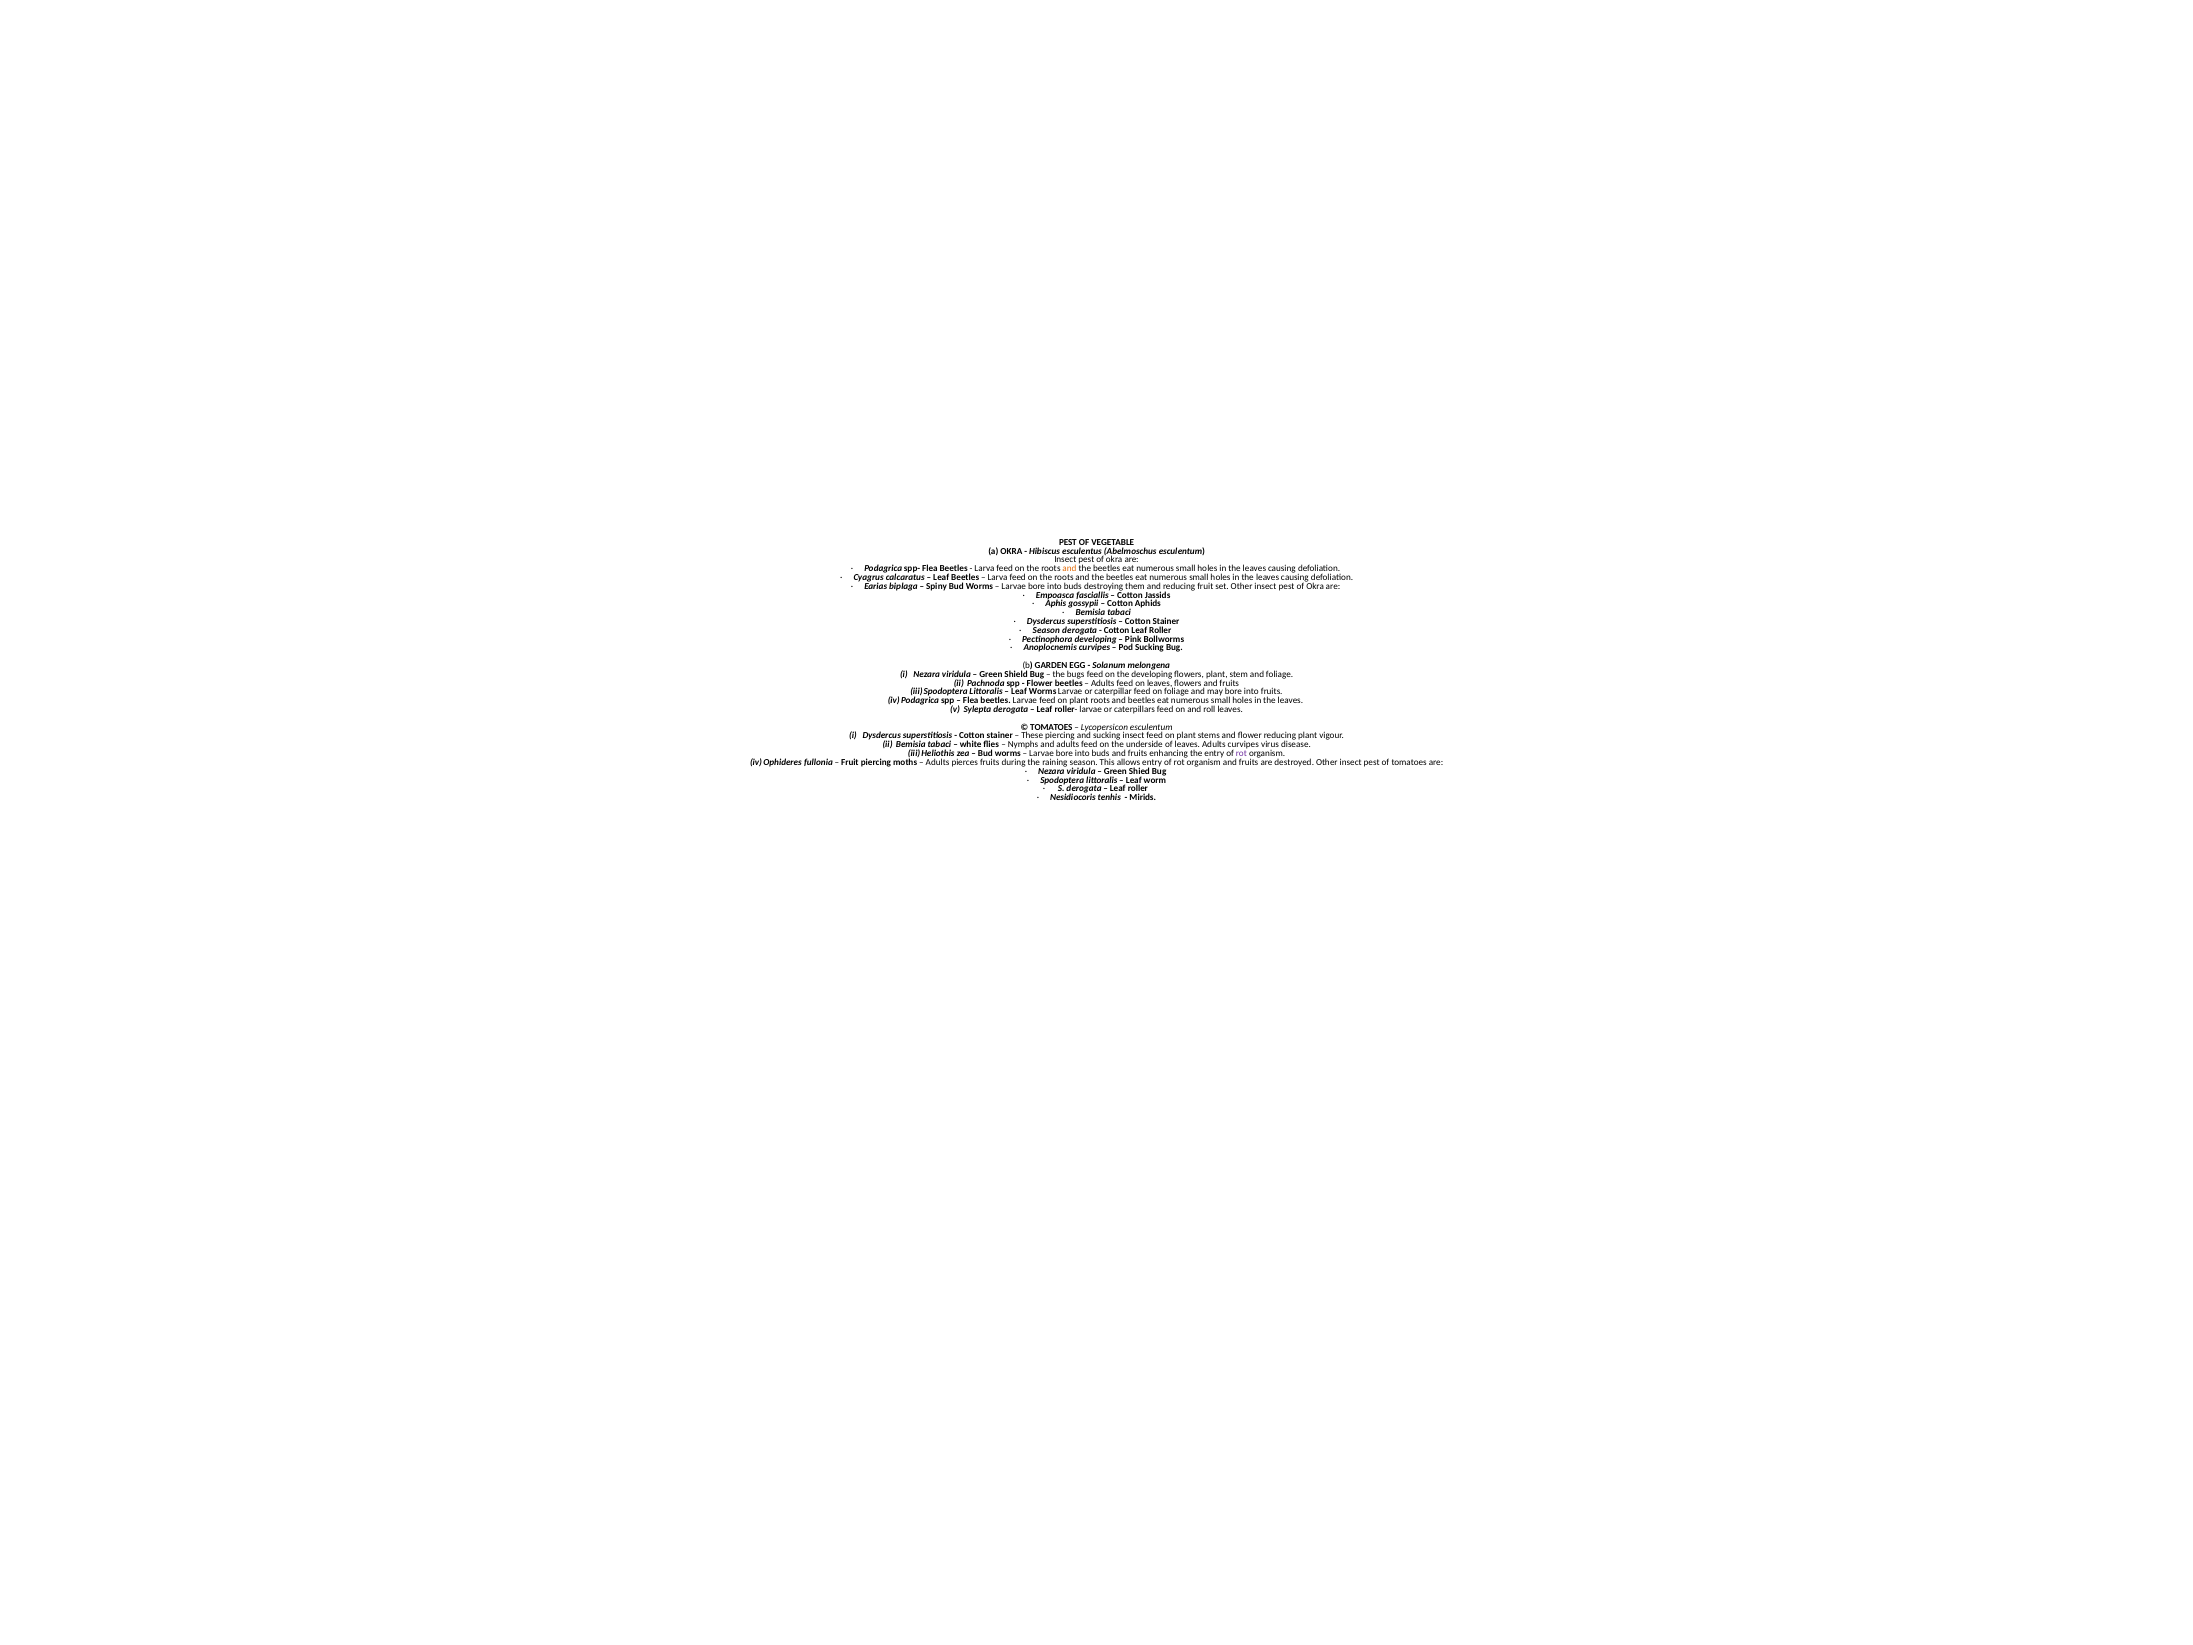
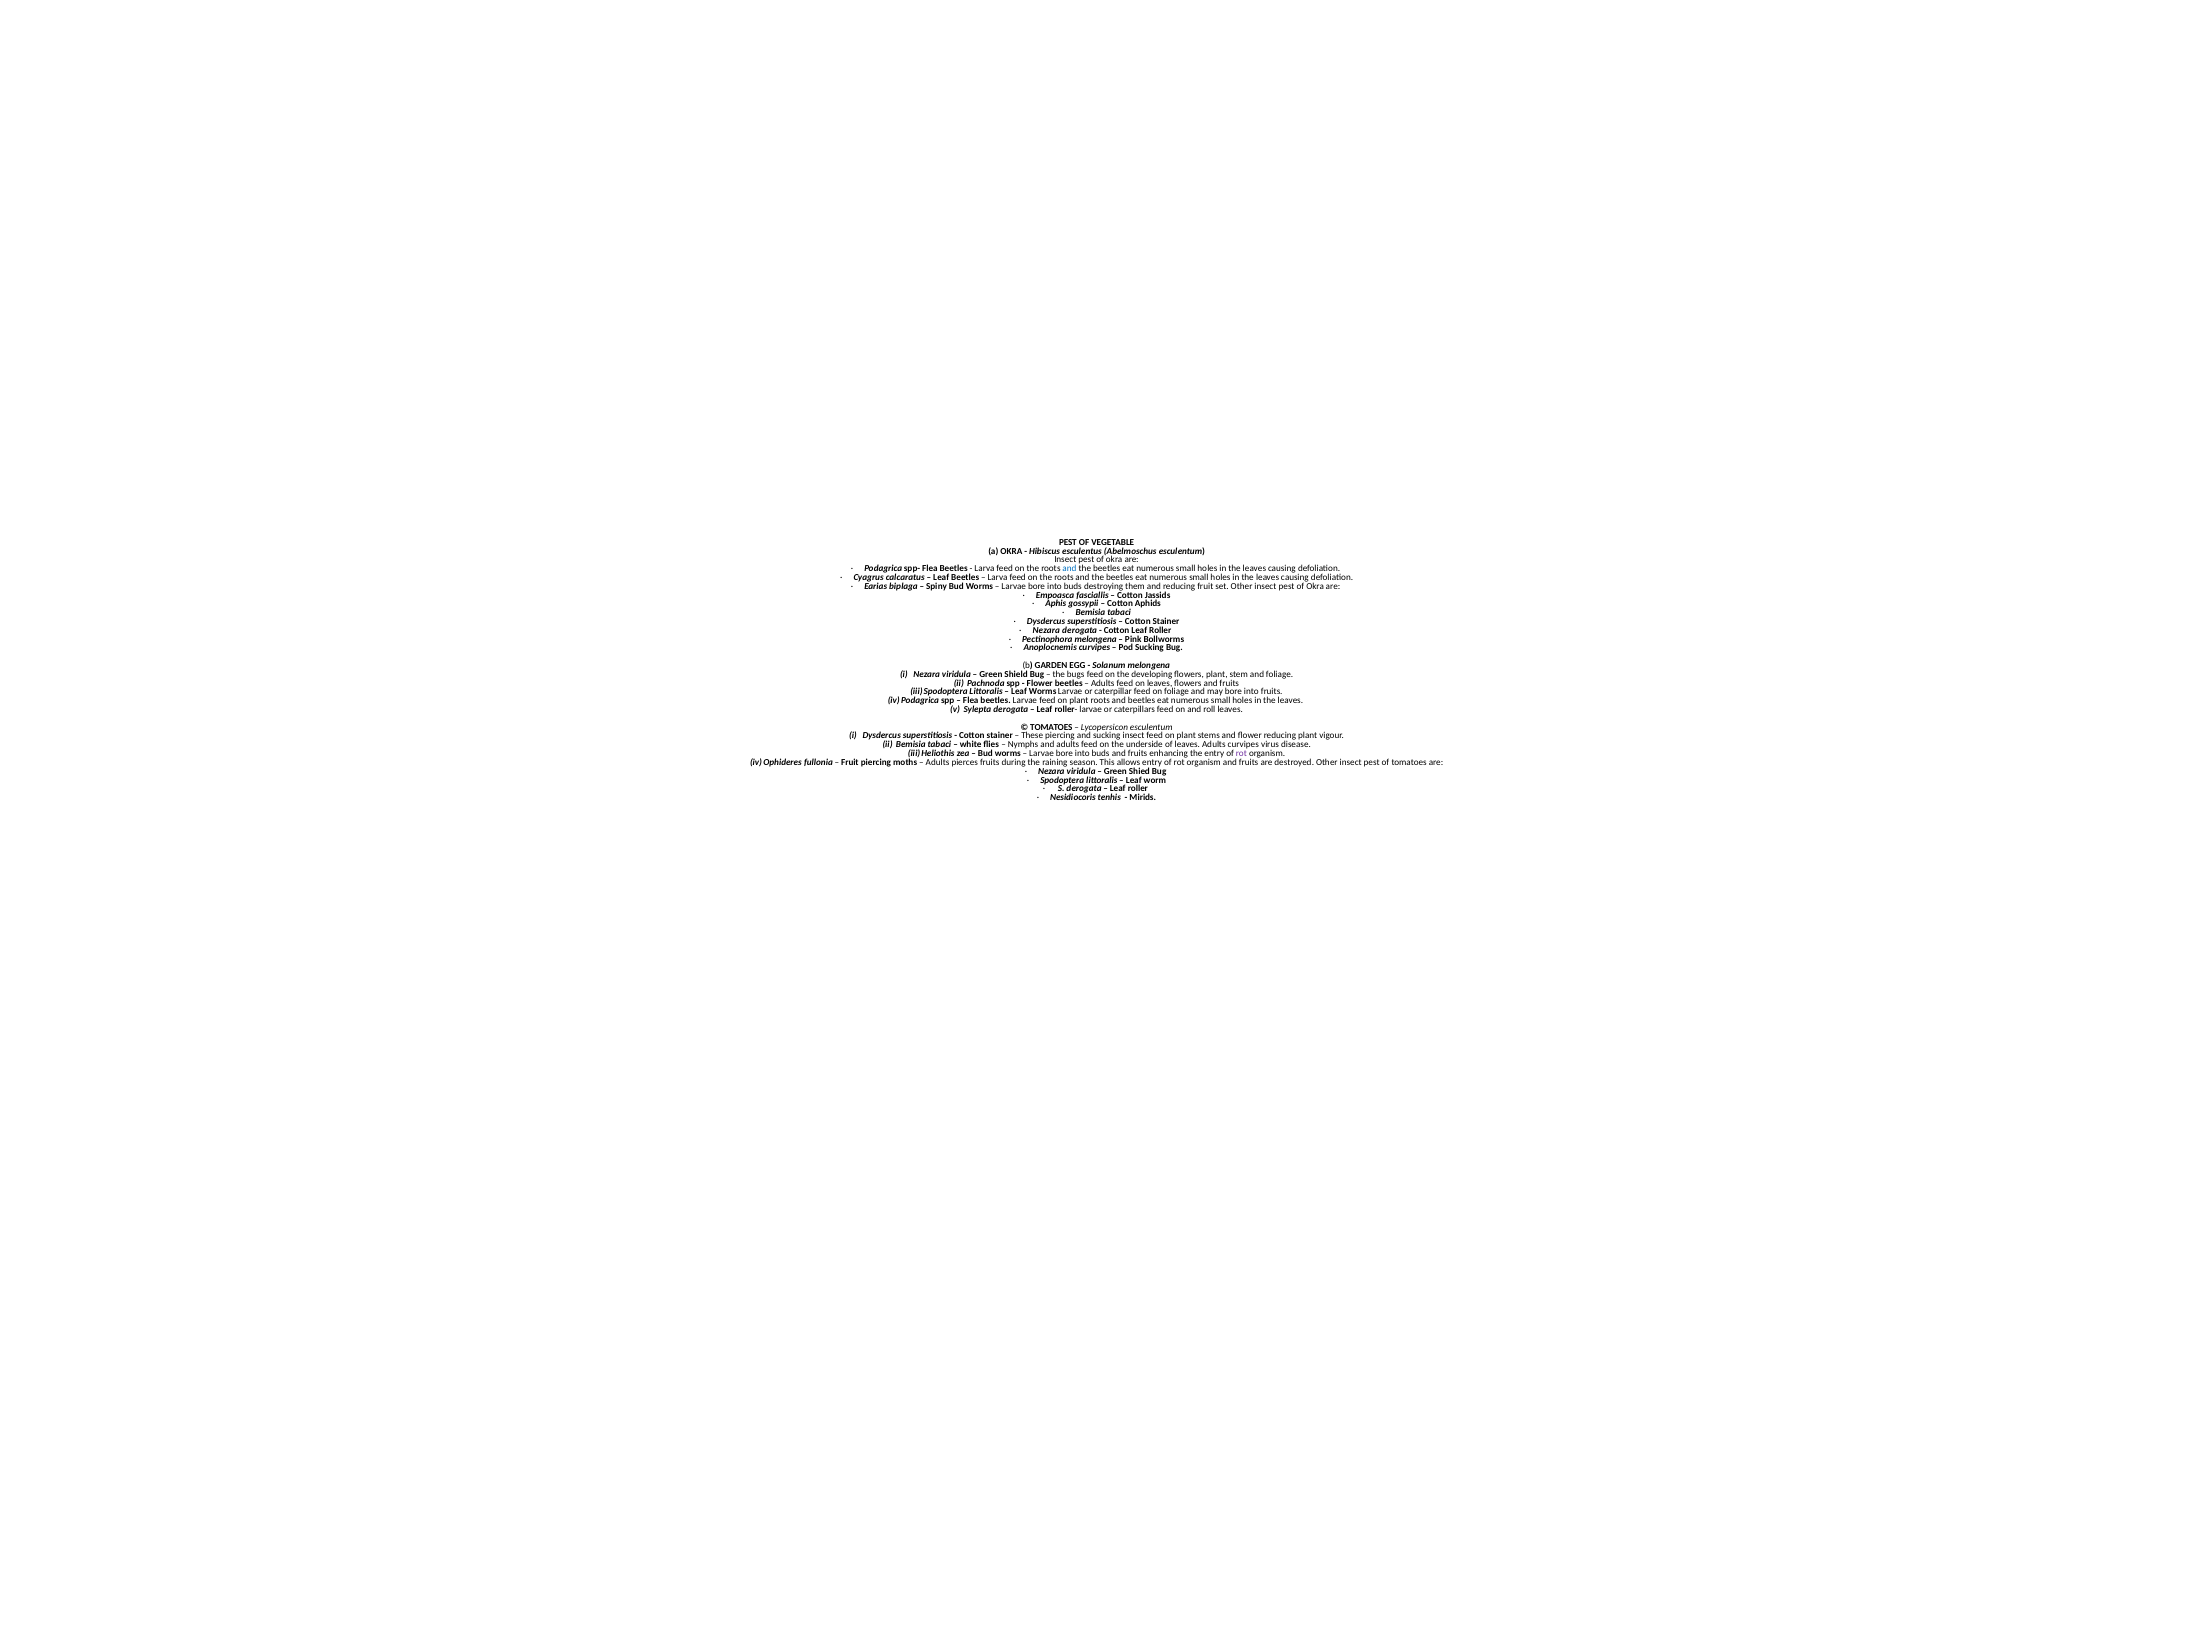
and at (1069, 569) colour: orange -> blue
Season at (1046, 630): Season -> Nezara
Pectinophora developing: developing -> melongena
